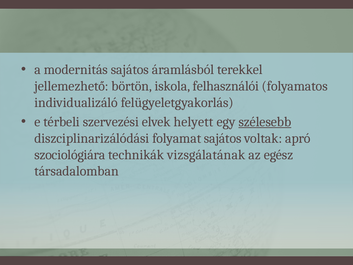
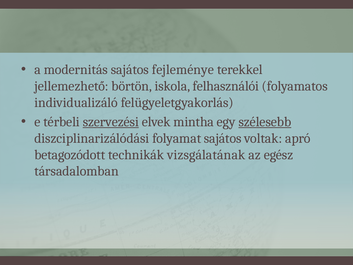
áramlásból: áramlásból -> fejleménye
szervezési underline: none -> present
helyett: helyett -> mintha
szociológiára: szociológiára -> betagozódott
